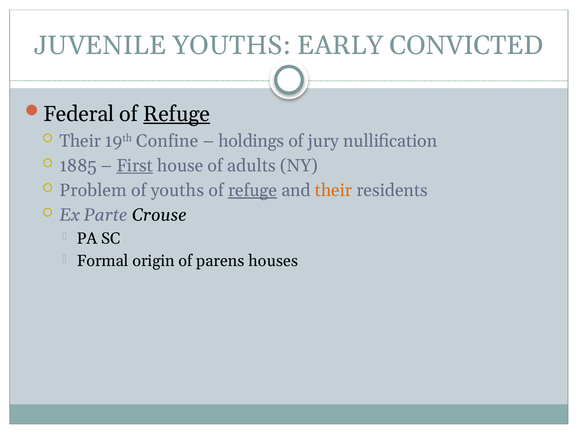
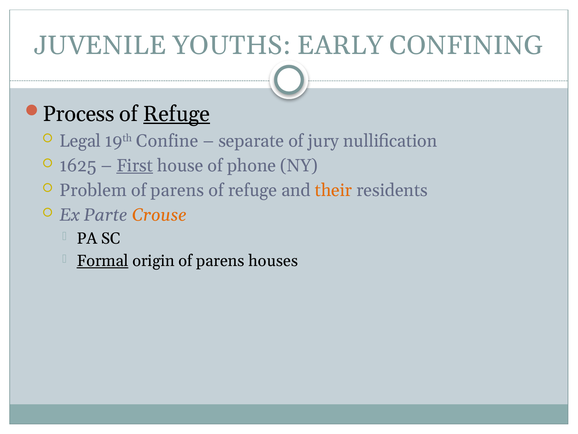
CONVICTED: CONVICTED -> CONFINING
Federal: Federal -> Process
Their at (80, 141): Their -> Legal
holdings: holdings -> separate
1885: 1885 -> 1625
adults: adults -> phone
youths at (177, 190): youths -> parens
refuge at (253, 190) underline: present -> none
Crouse colour: black -> orange
Formal underline: none -> present
